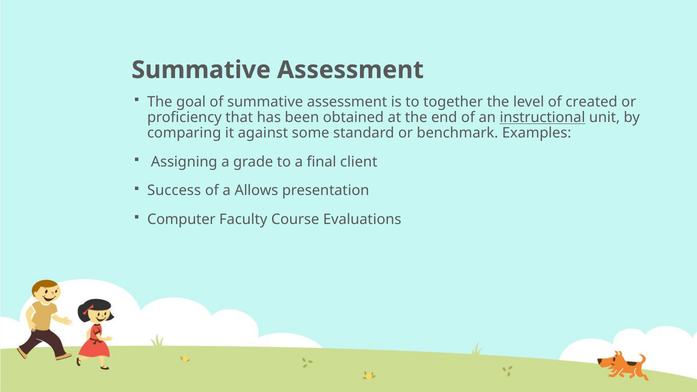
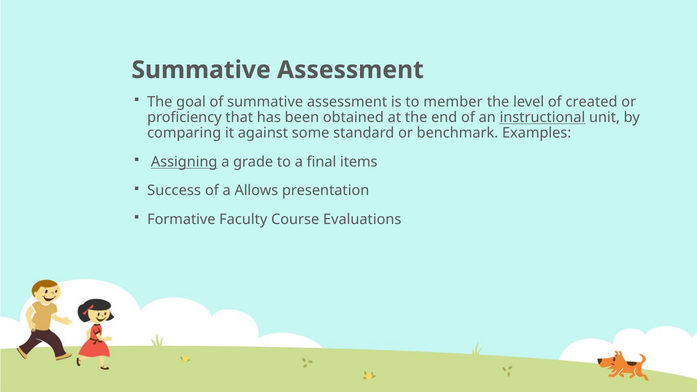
together: together -> member
Assigning underline: none -> present
client: client -> items
Computer: Computer -> Formative
